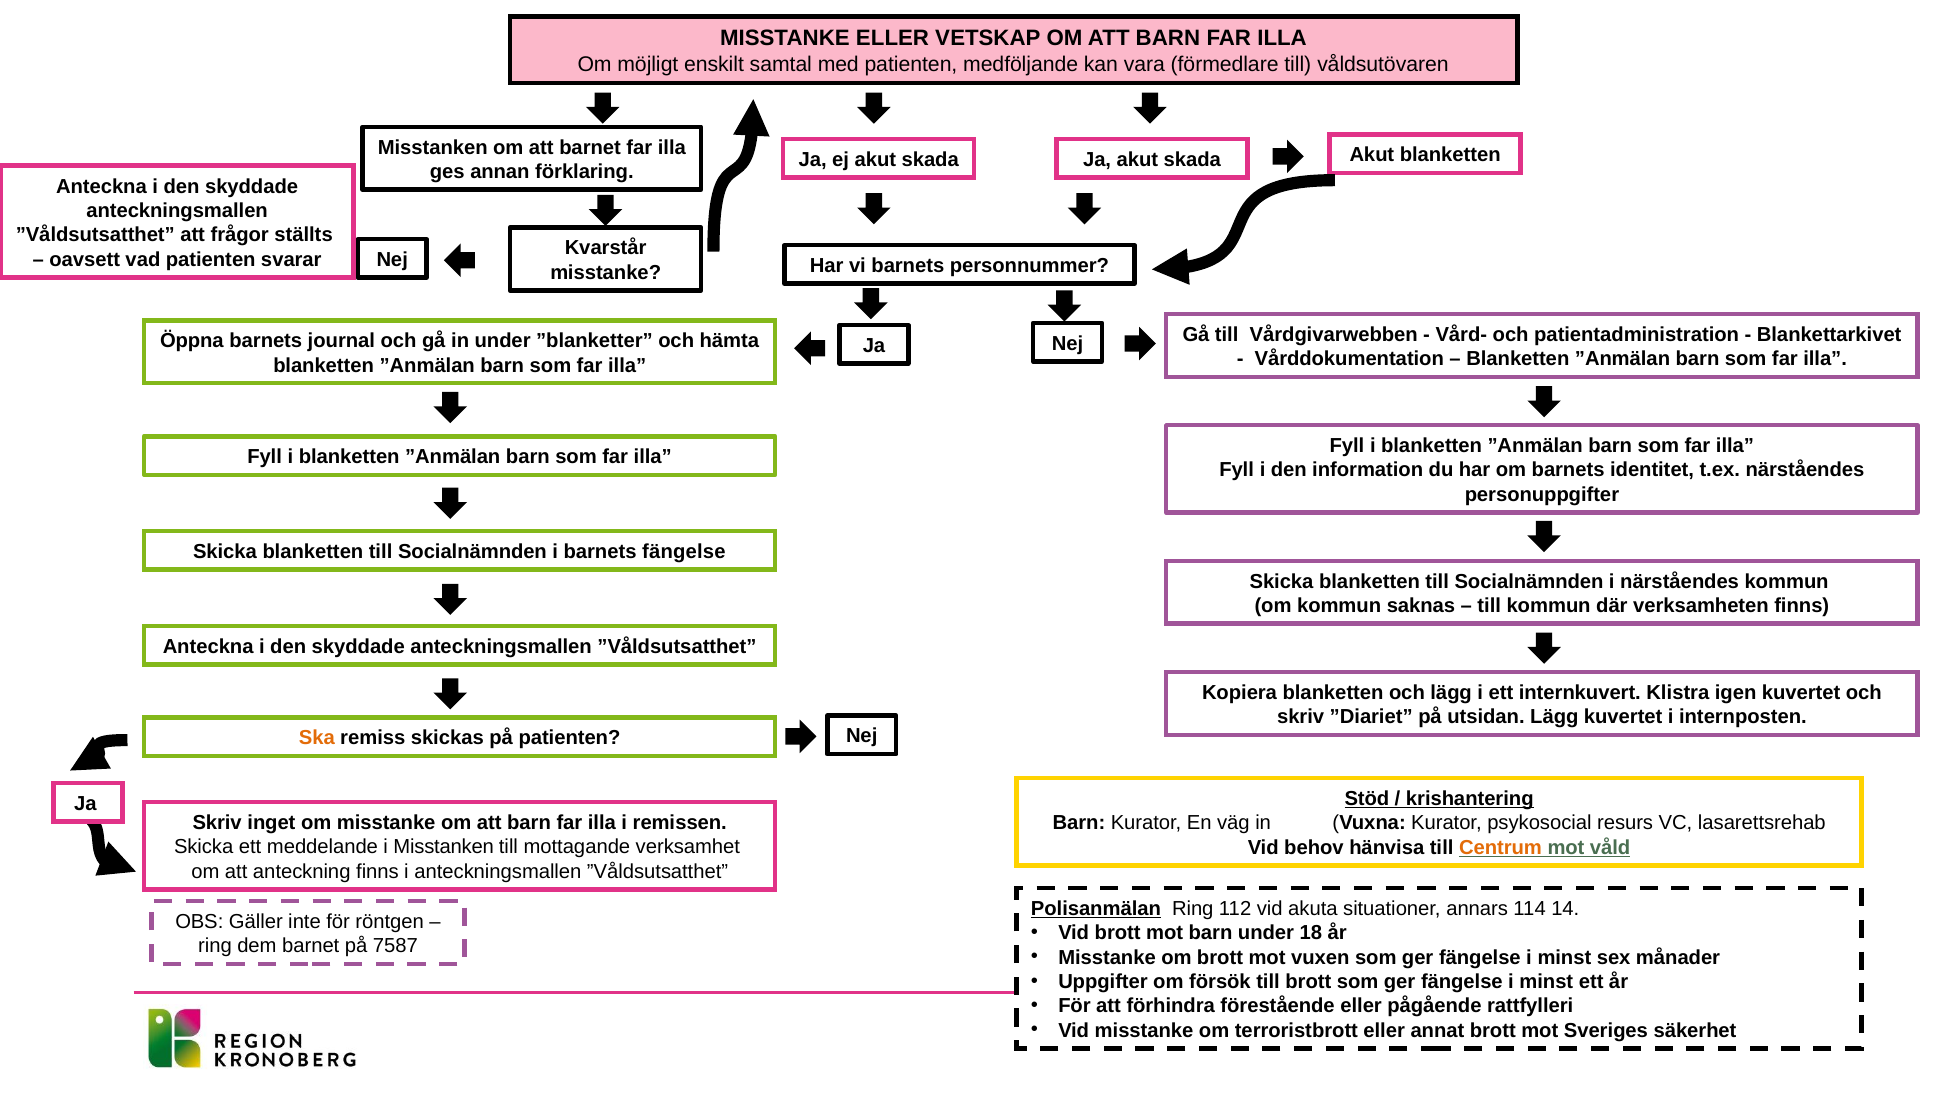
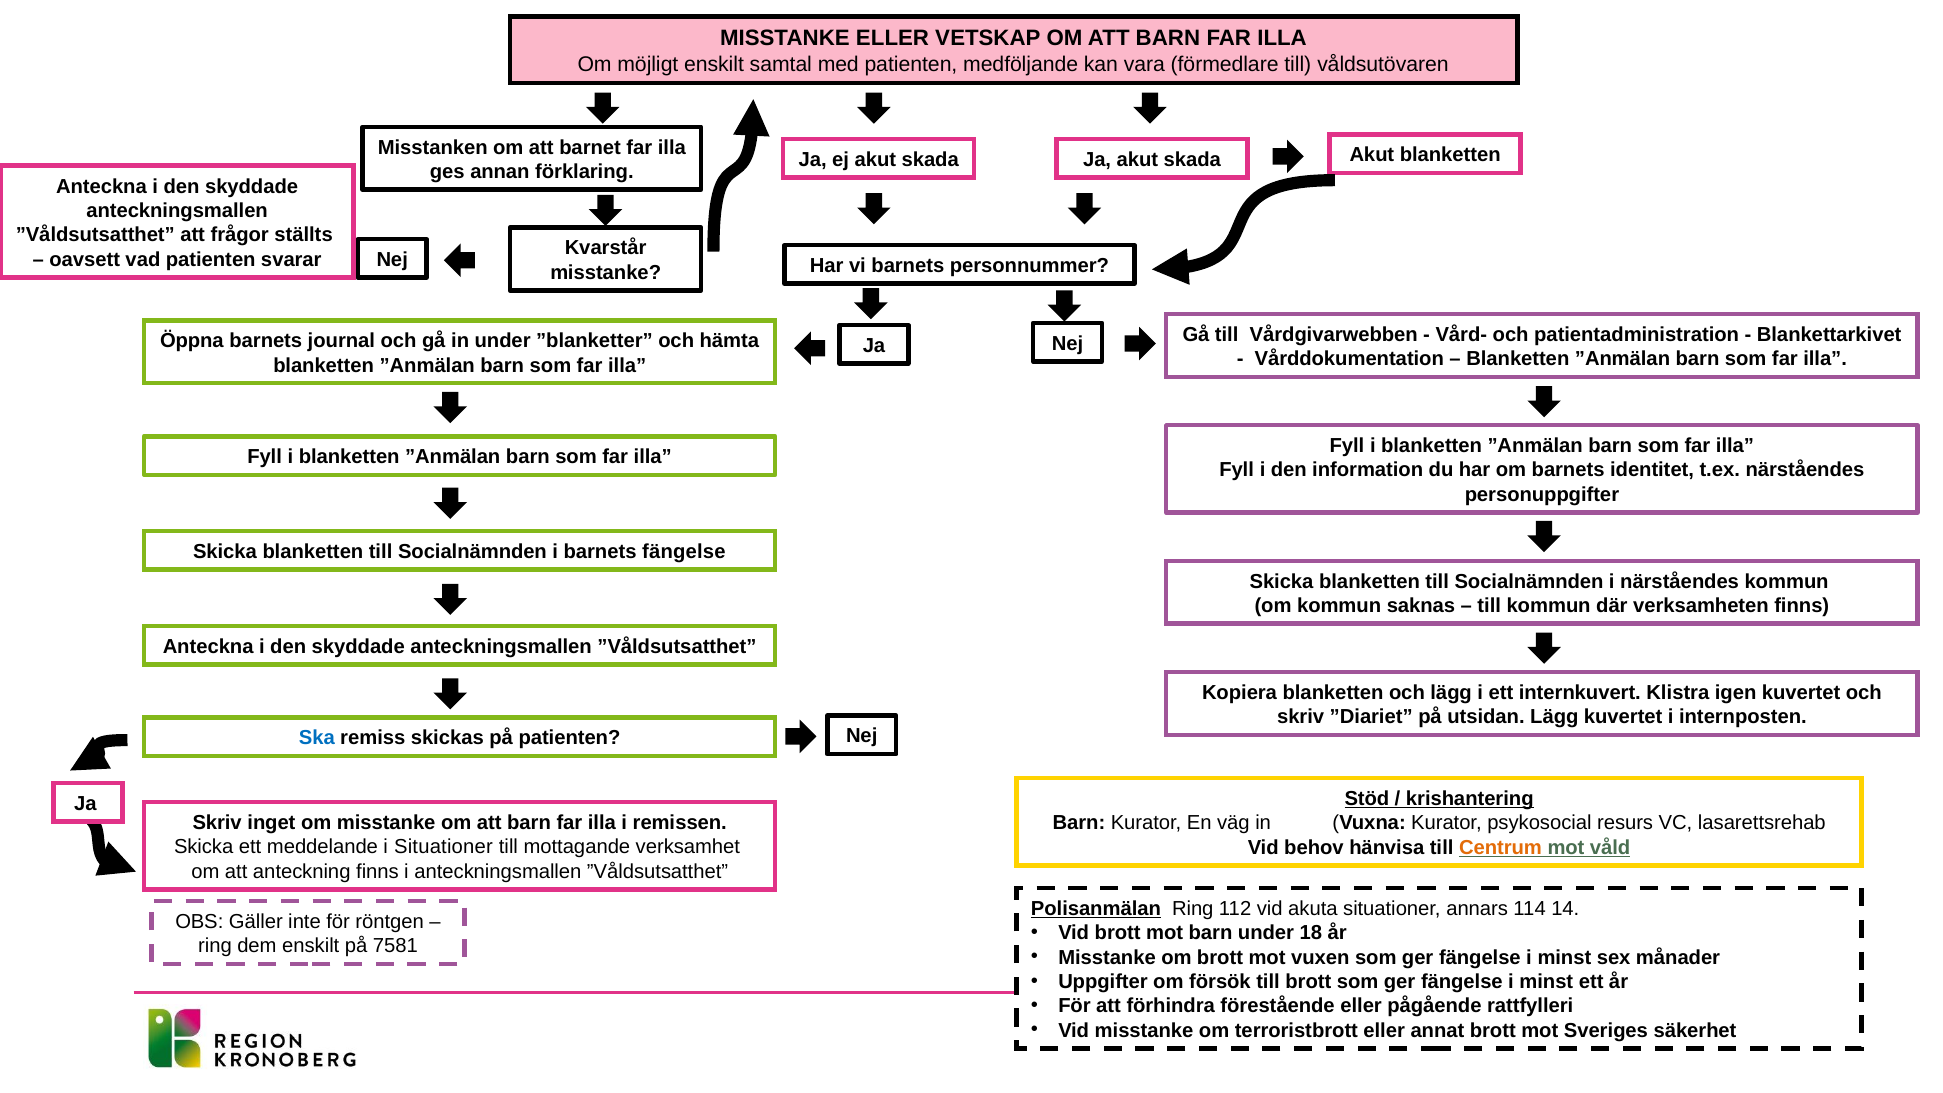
Ska colour: orange -> blue
i Misstanken: Misstanken -> Situationer
dem barnet: barnet -> enskilt
7587: 7587 -> 7581
